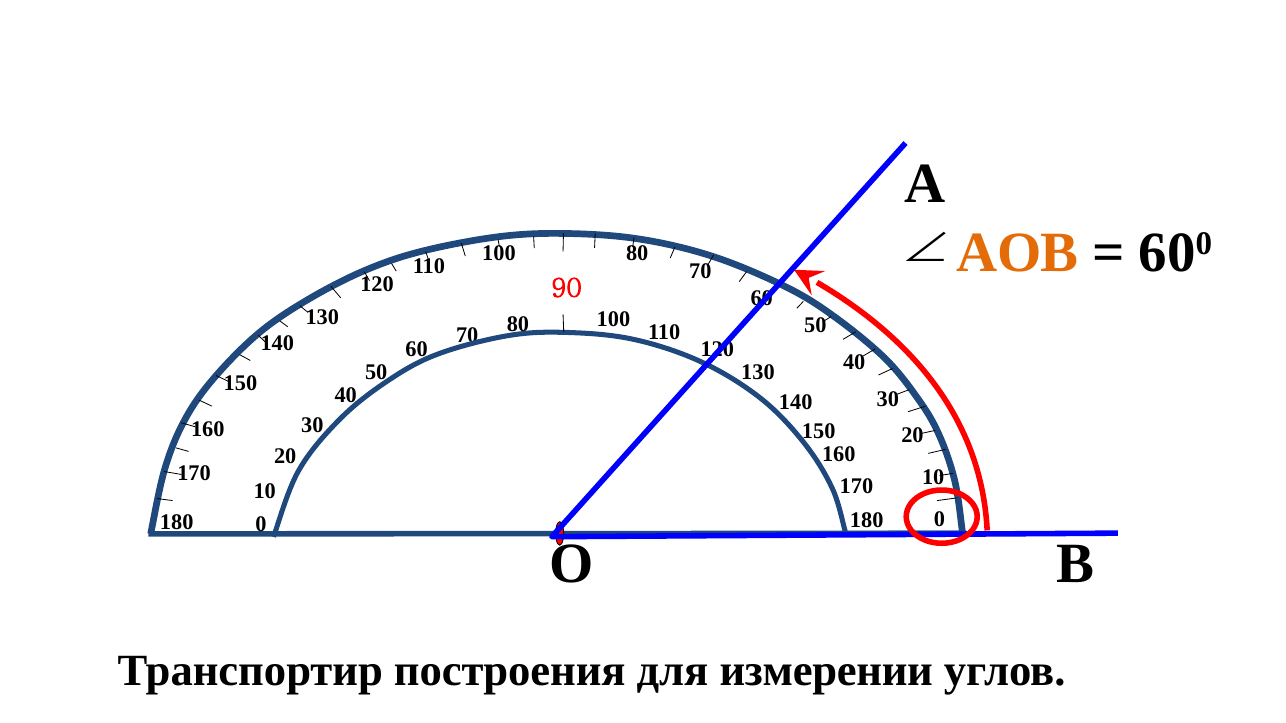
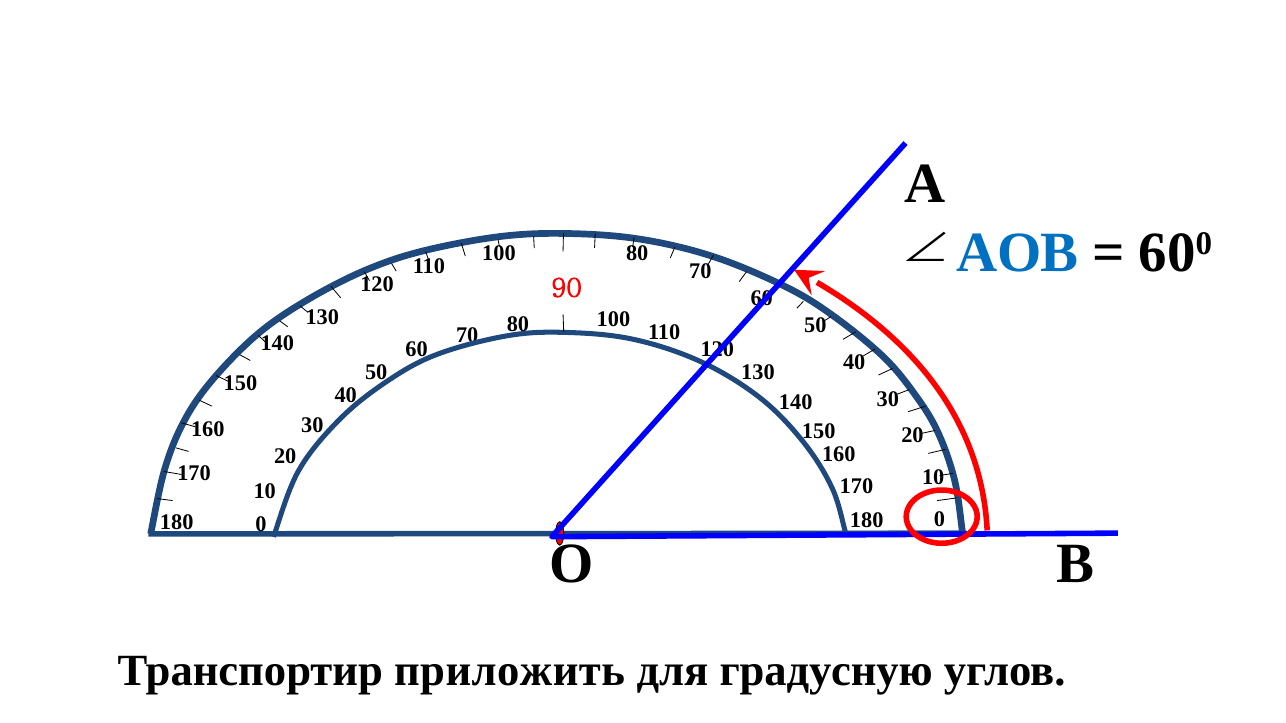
АОВ colour: orange -> blue
построения: построения -> приложить
измерении: измерении -> градусную
